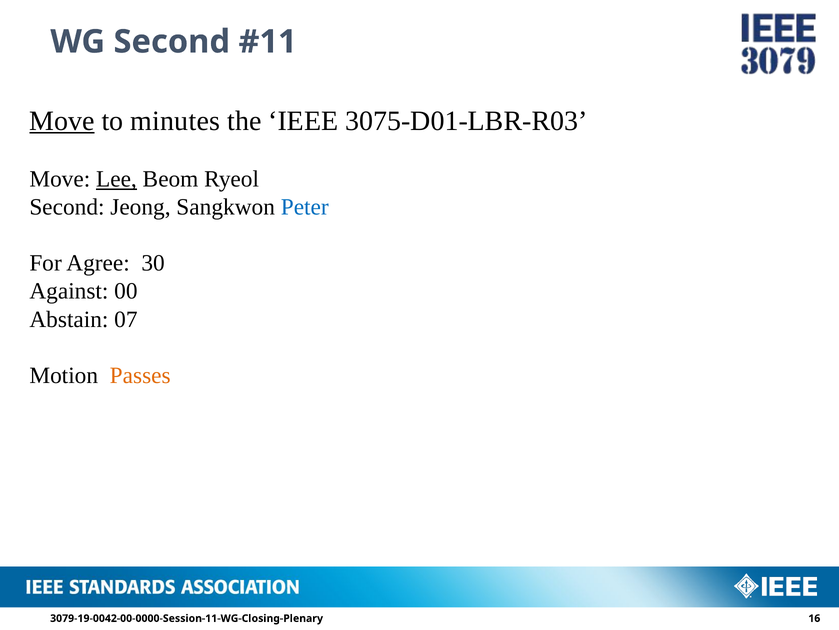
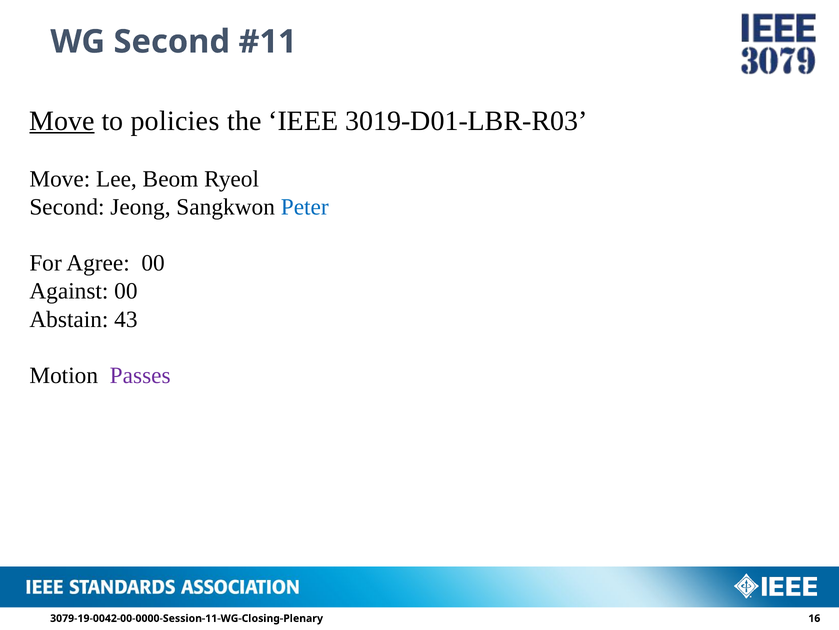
minutes: minutes -> policies
3075-D01-LBR-R03: 3075-D01-LBR-R03 -> 3019-D01-LBR-R03
Lee underline: present -> none
Agree 30: 30 -> 00
07: 07 -> 43
Passes colour: orange -> purple
